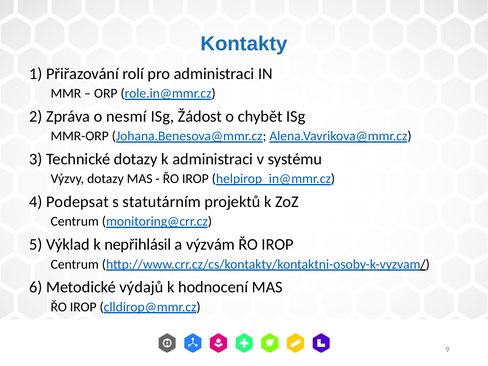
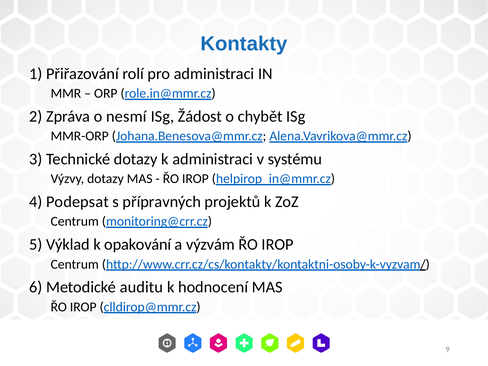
statutárním: statutárním -> přípravných
nepřihlásil: nepřihlásil -> opakování
výdajů: výdajů -> auditu
